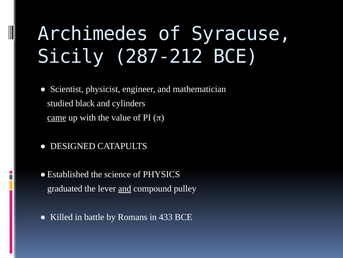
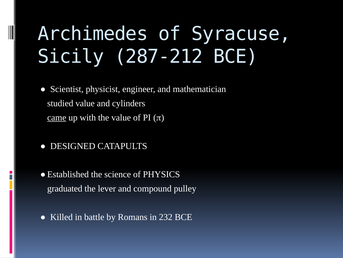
studied black: black -> value
and at (125, 188) underline: present -> none
433: 433 -> 232
